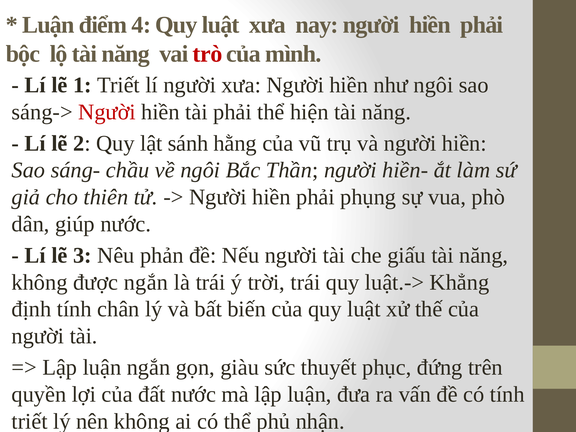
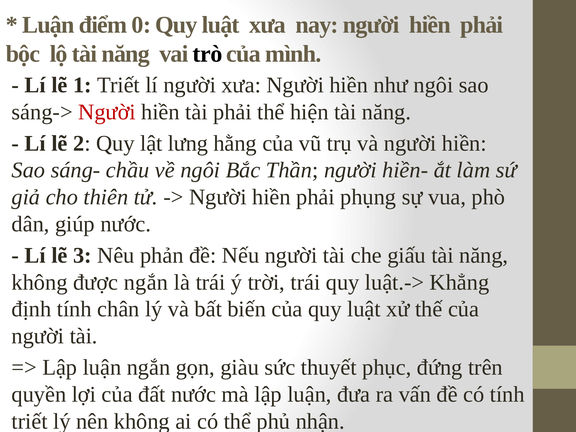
4: 4 -> 0
trò colour: red -> black
sánh: sánh -> lưng
